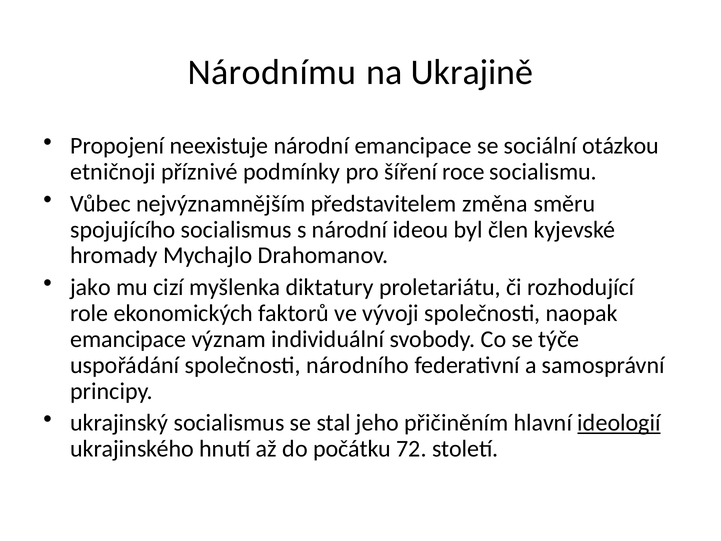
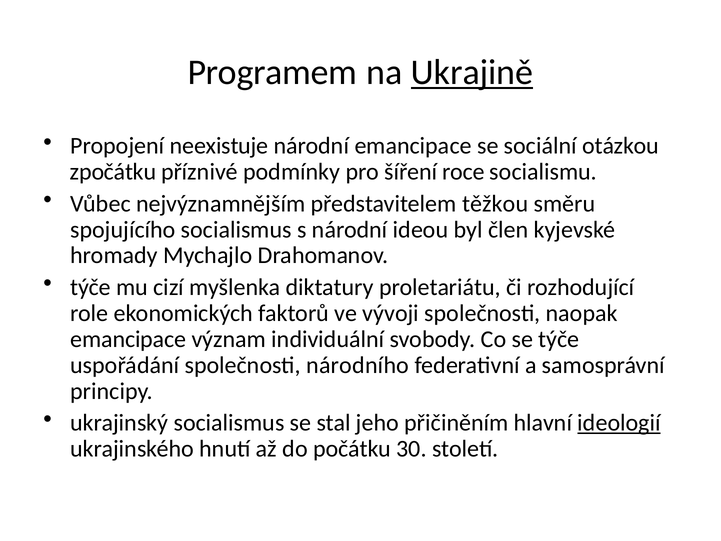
Národnímu: Národnímu -> Programem
Ukrajině underline: none -> present
etničnoji: etničnoji -> zpočátku
změna: změna -> těžkou
jako at (91, 287): jako -> týče
72: 72 -> 30
